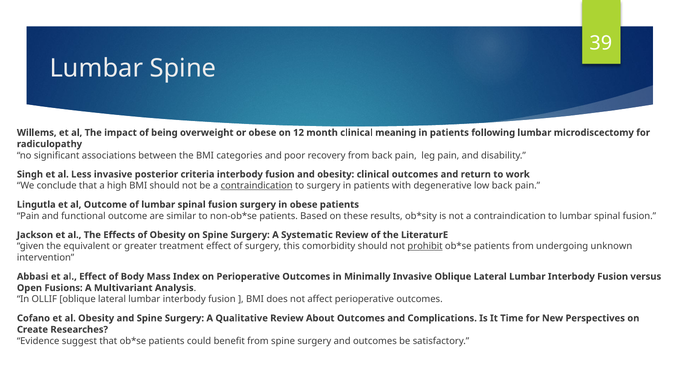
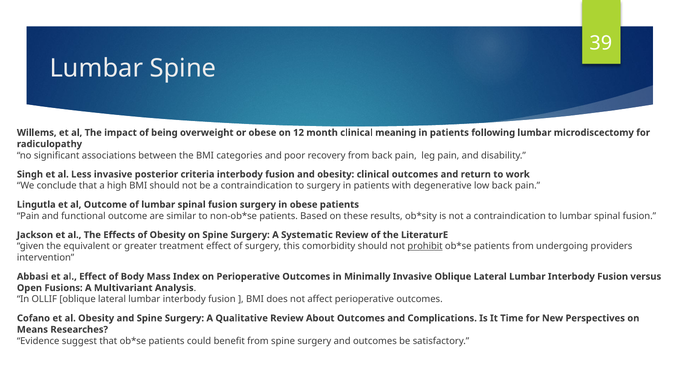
contraindication at (257, 185) underline: present -> none
unknown: unknown -> providers
Create: Create -> Means
